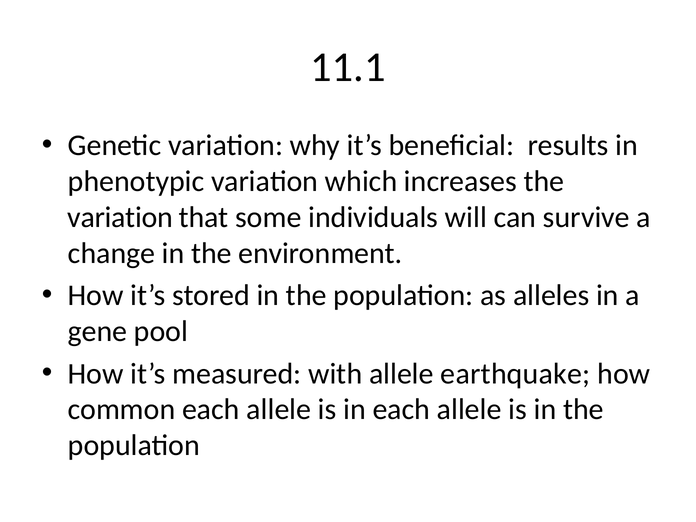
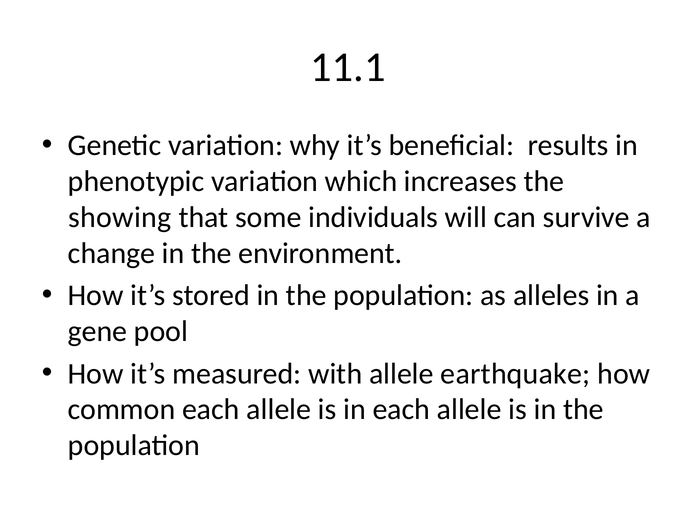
variation at (120, 217): variation -> showing
